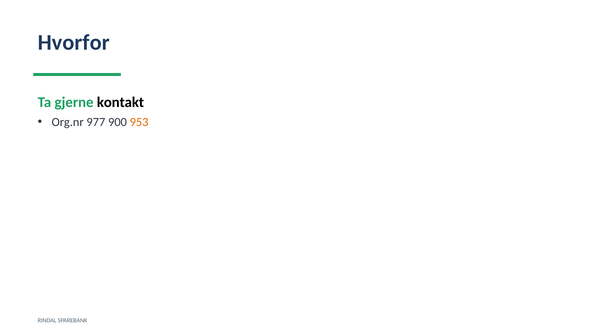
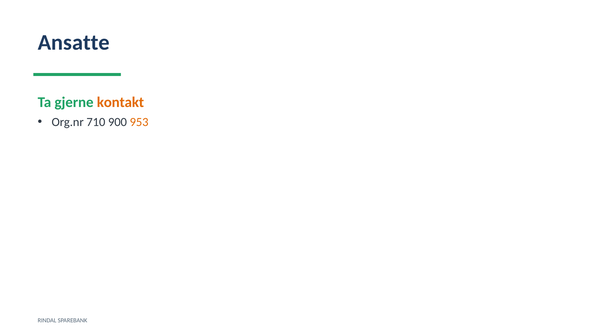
Hvorfor: Hvorfor -> Ansatte
kontakt colour: black -> orange
977: 977 -> 710
